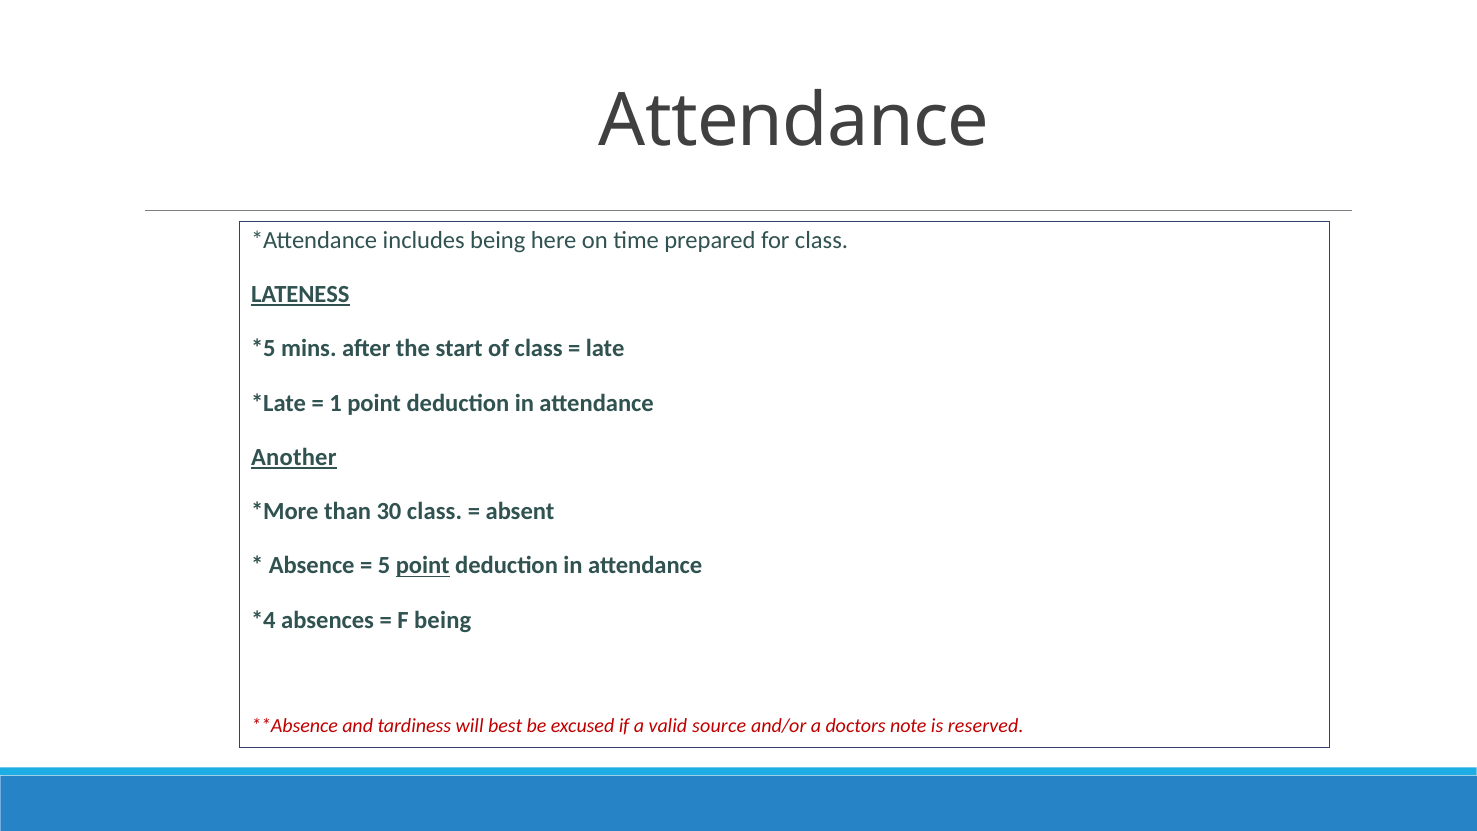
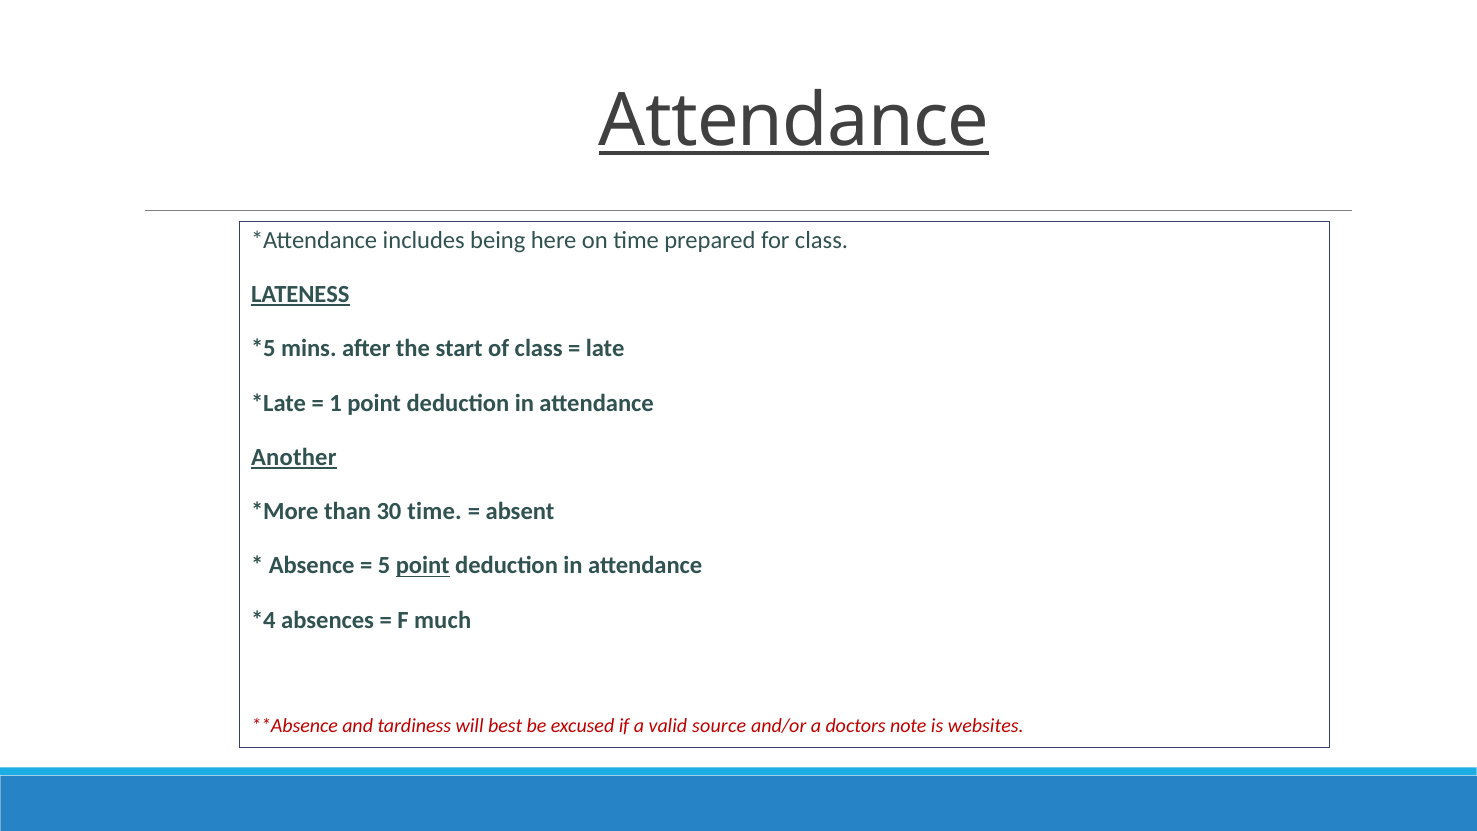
Attendance at (794, 121) underline: none -> present
30 class: class -> time
F being: being -> much
reserved: reserved -> websites
